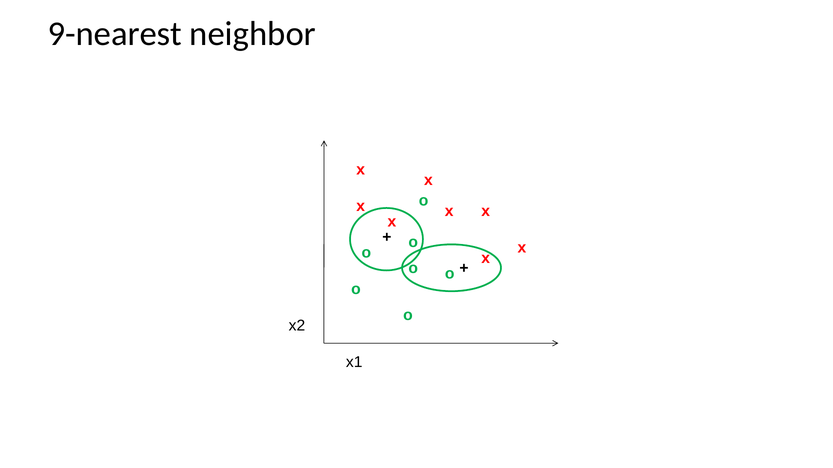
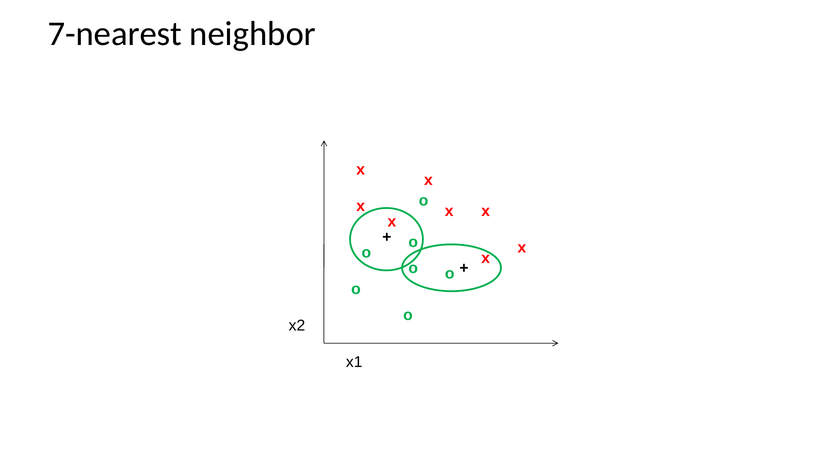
9-nearest: 9-nearest -> 7-nearest
